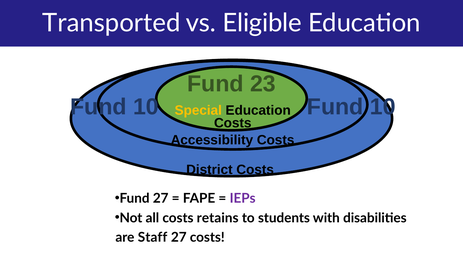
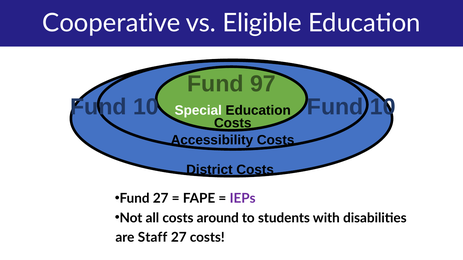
Transported: Transported -> Cooperative
23: 23 -> 97
Special colour: yellow -> white
retains: retains -> around
